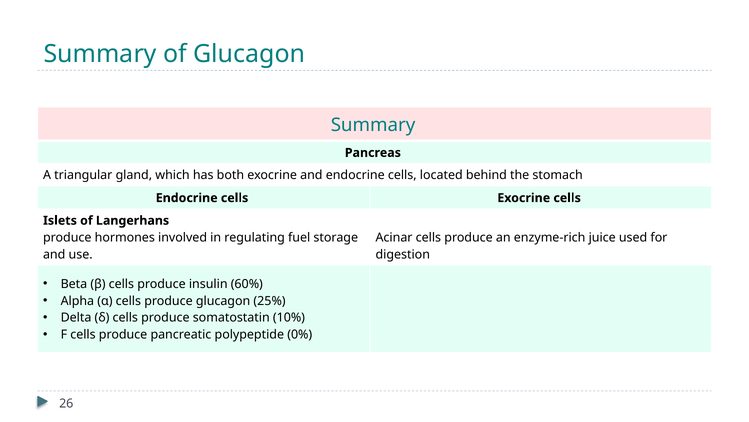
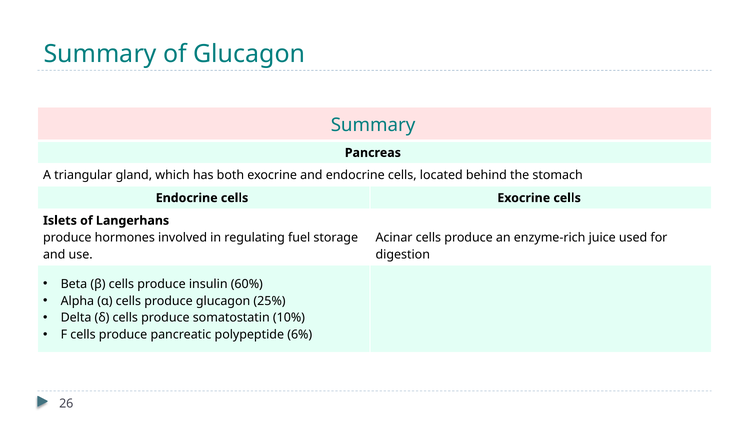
0%: 0% -> 6%
